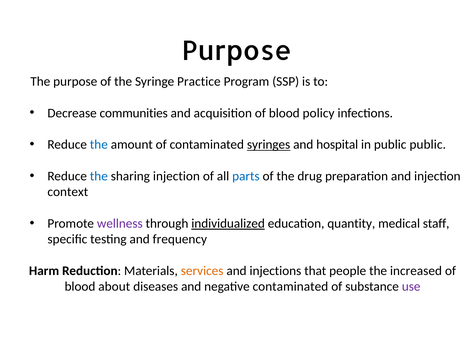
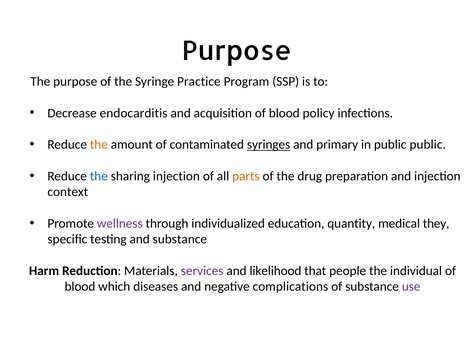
communities: communities -> endocarditis
the at (99, 145) colour: blue -> orange
hospital: hospital -> primary
parts colour: blue -> orange
individualized underline: present -> none
staff: staff -> they
and frequency: frequency -> substance
services colour: orange -> purple
injections: injections -> likelihood
increased: increased -> individual
about: about -> which
negative contaminated: contaminated -> complications
